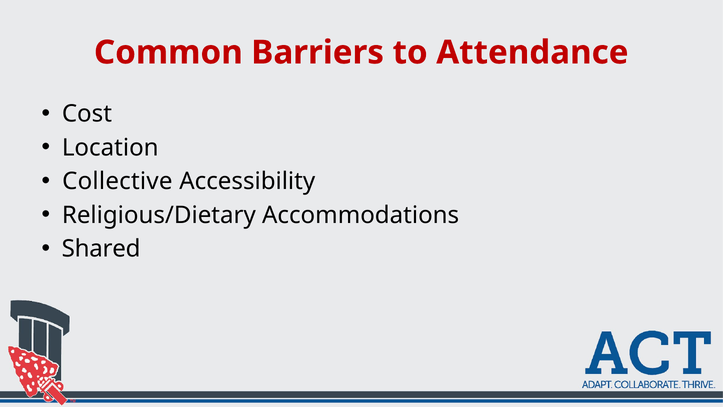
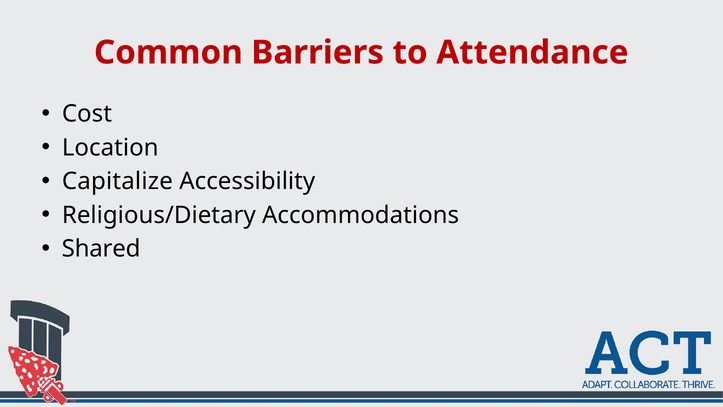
Collective: Collective -> Capitalize
